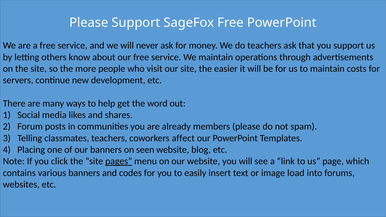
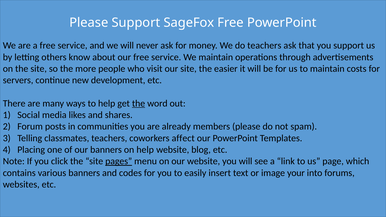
the at (139, 103) underline: none -> present
on seen: seen -> help
load: load -> your
